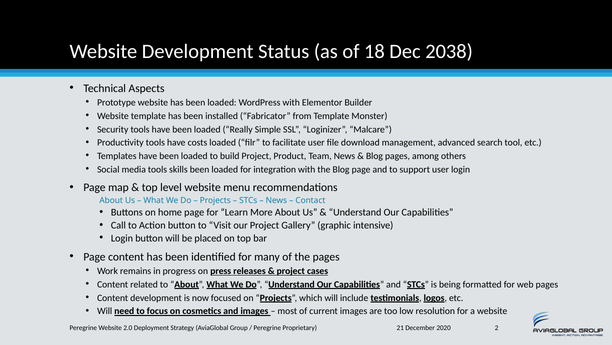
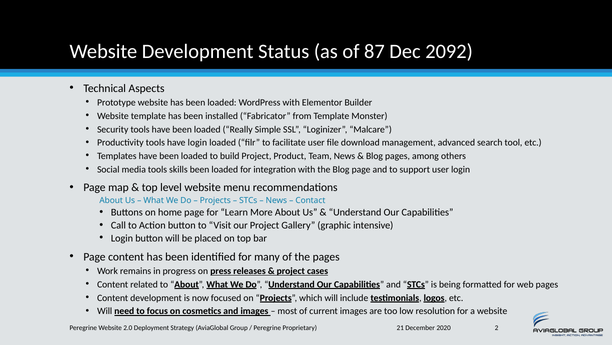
18: 18 -> 87
2038: 2038 -> 2092
have costs: costs -> login
